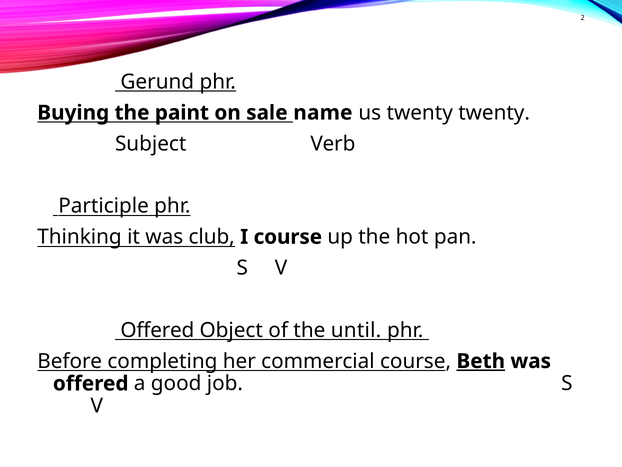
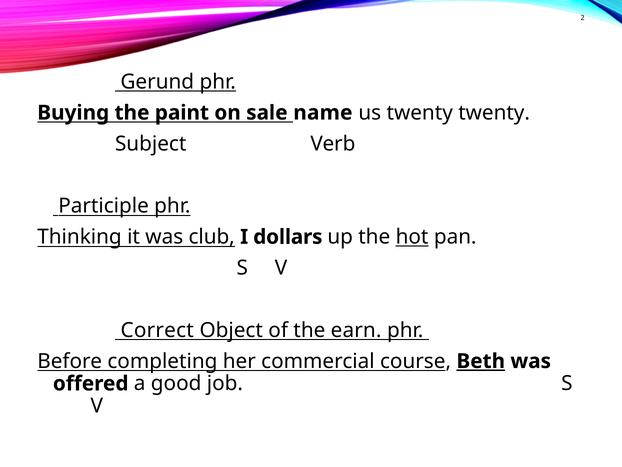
I course: course -> dollars
hot underline: none -> present
Offered at (157, 330): Offered -> Correct
until: until -> earn
